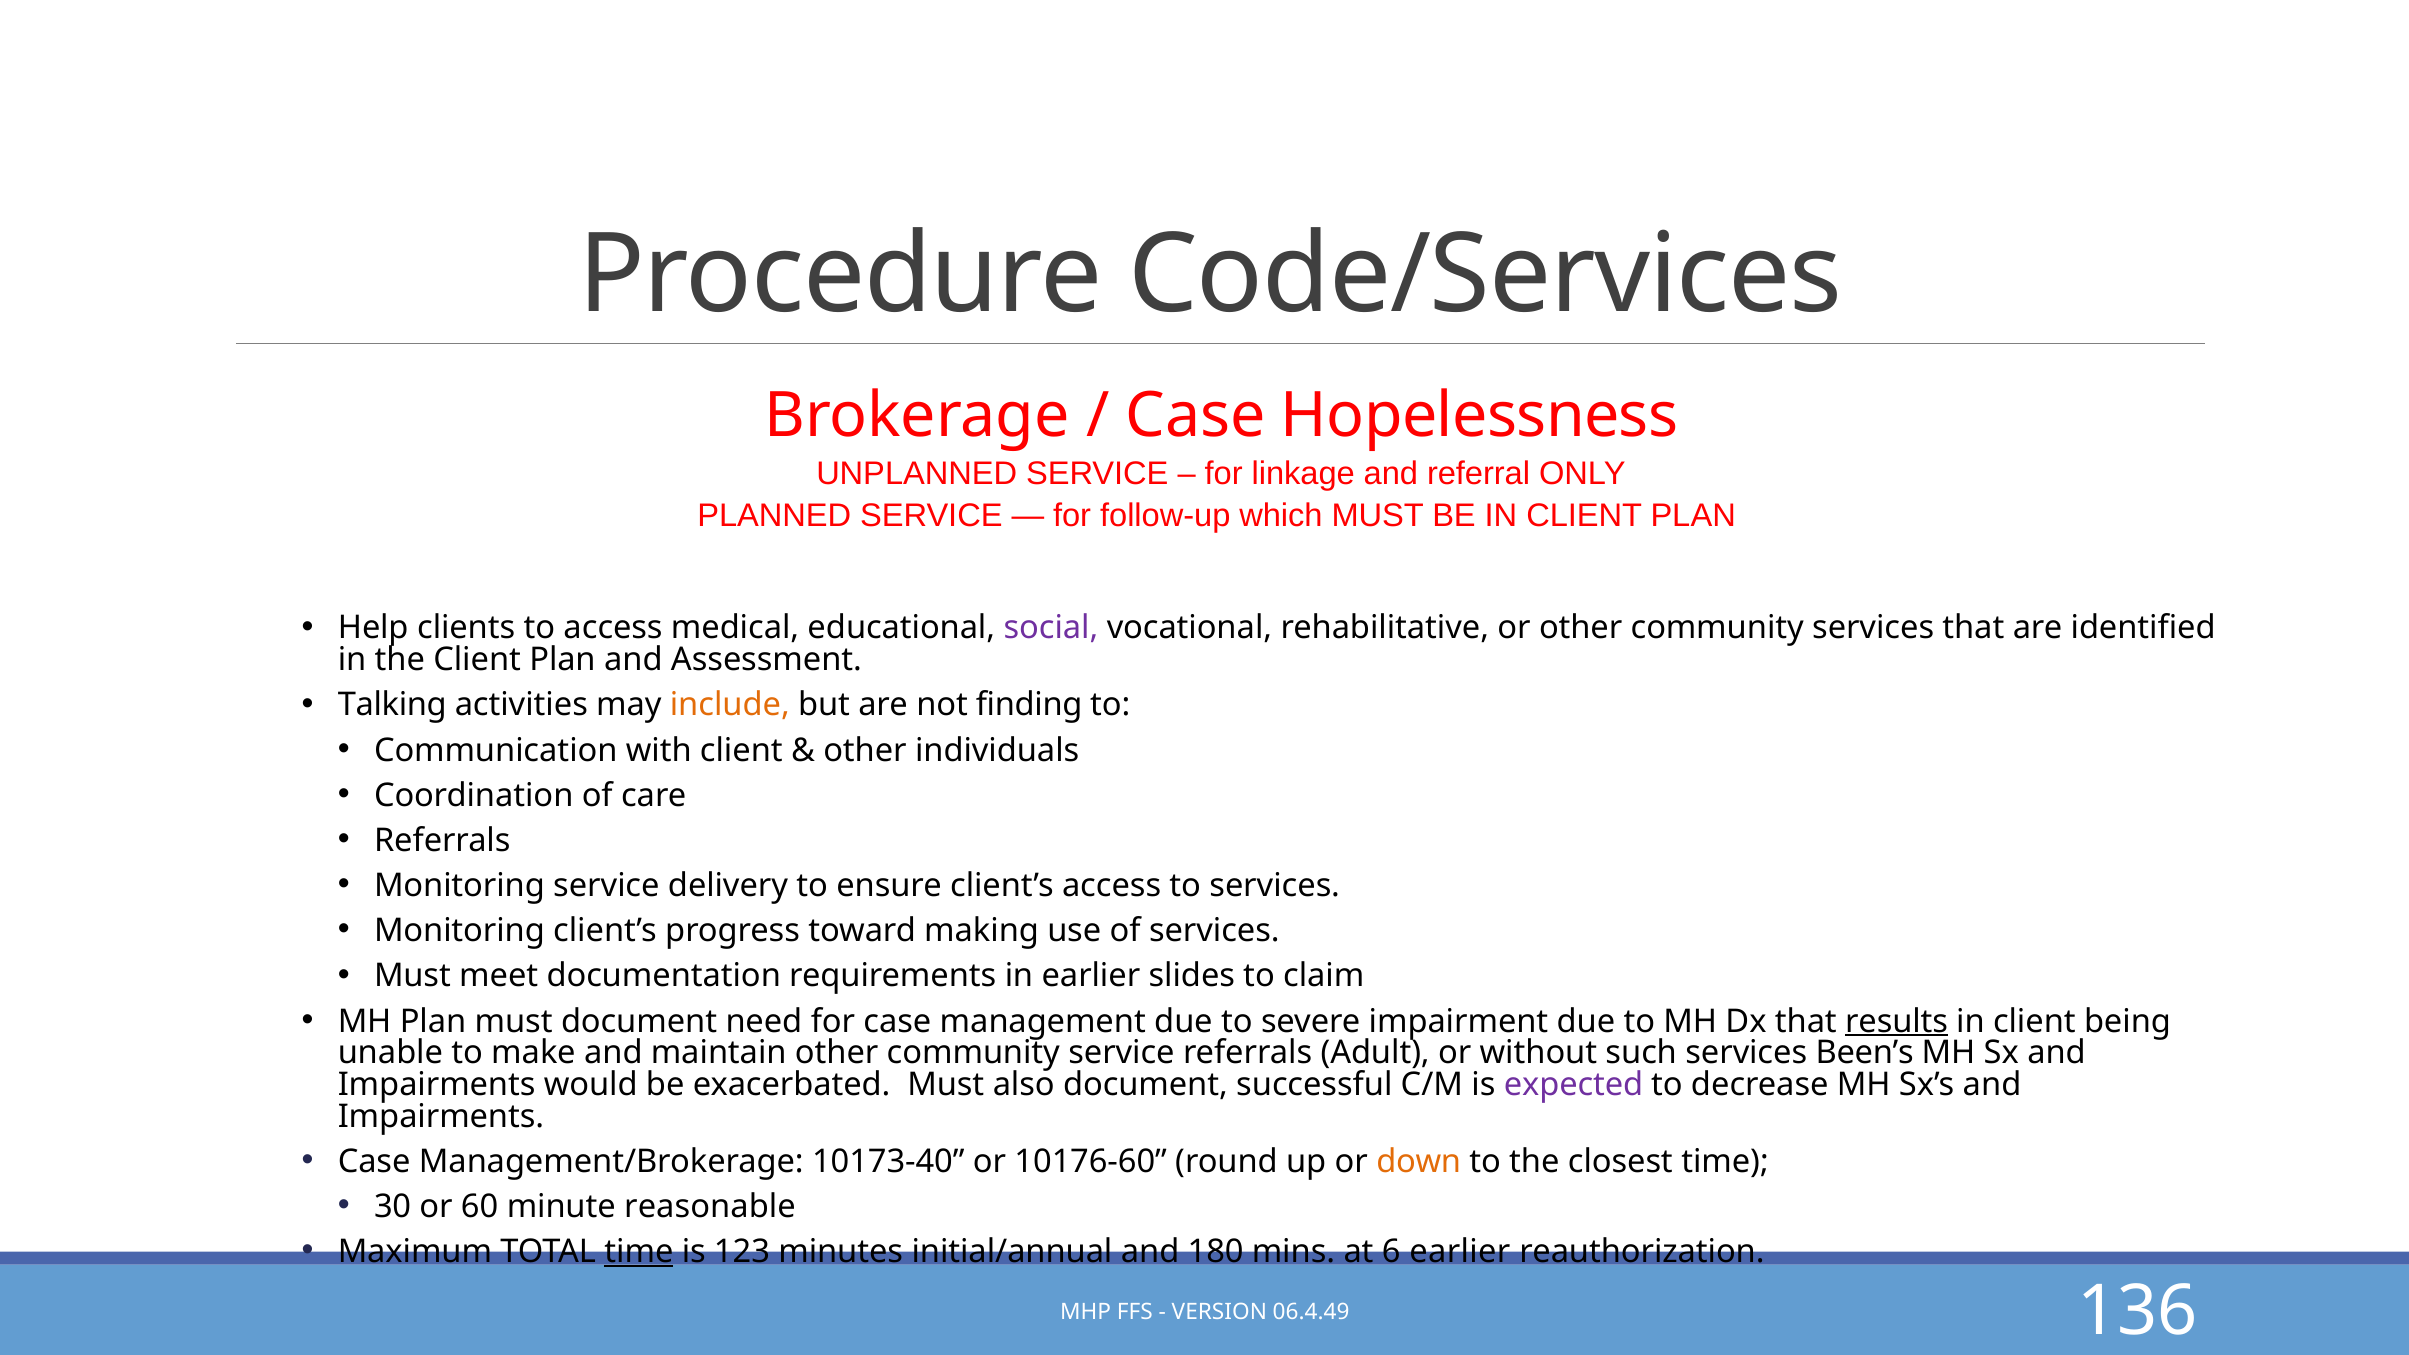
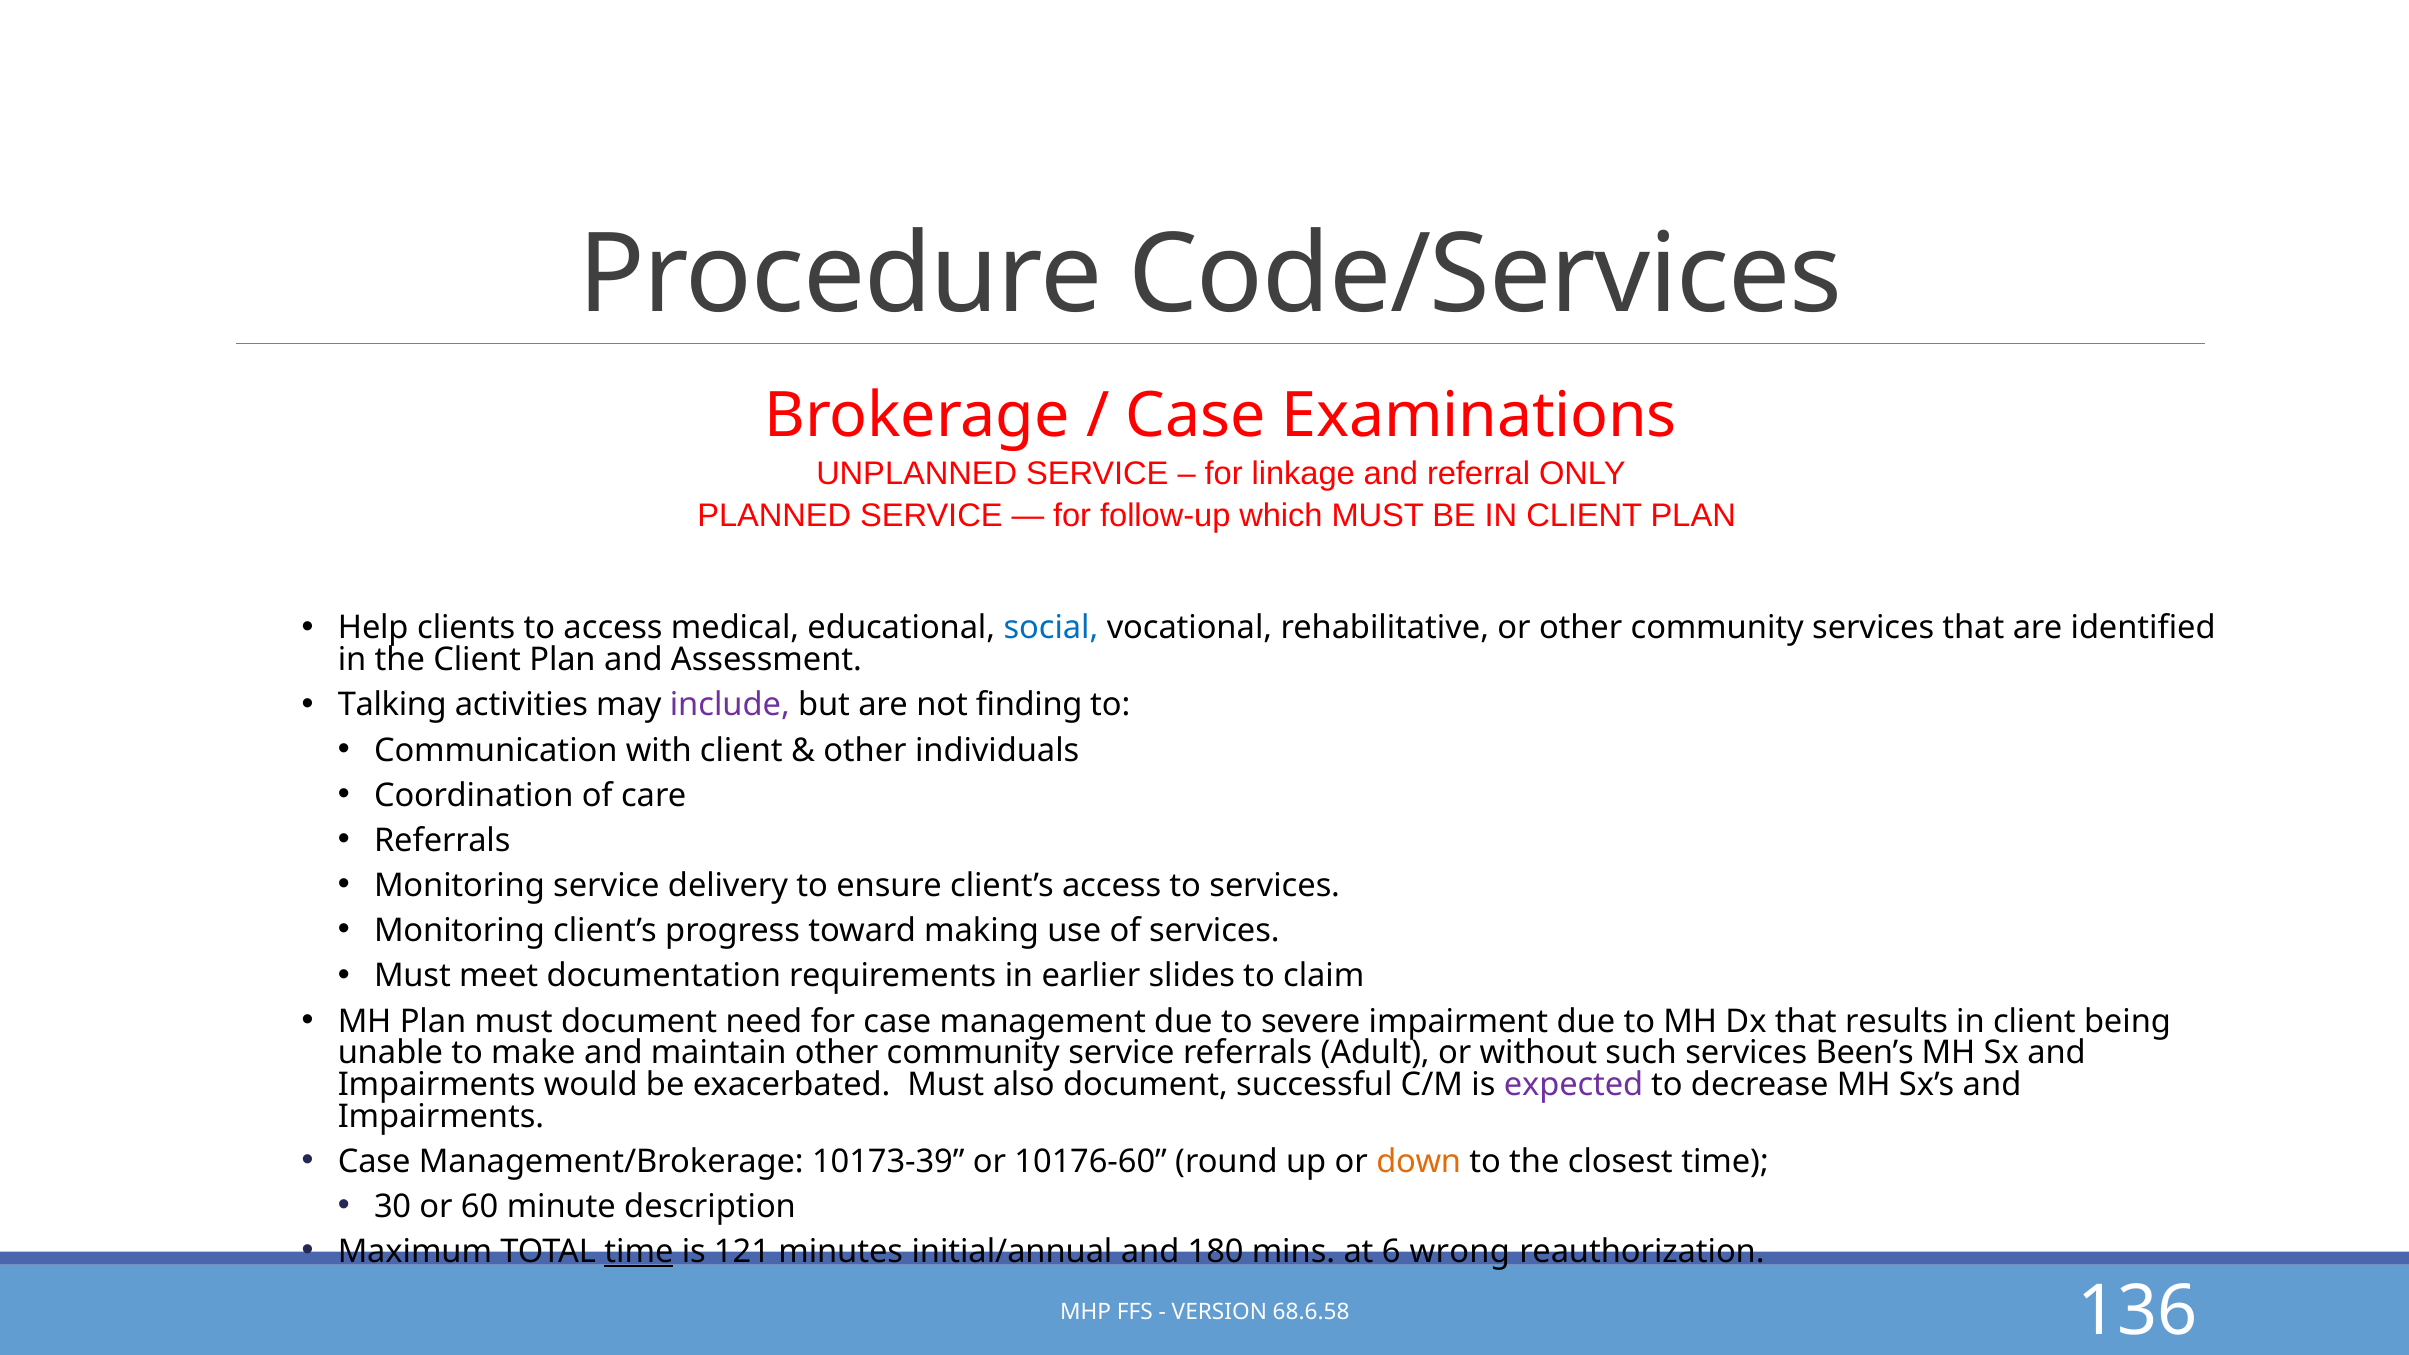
Hopelessness: Hopelessness -> Examinations
social colour: purple -> blue
include colour: orange -> purple
results underline: present -> none
10173-40: 10173-40 -> 10173-39
reasonable: reasonable -> description
123: 123 -> 121
6 earlier: earlier -> wrong
06.4.49: 06.4.49 -> 68.6.58
